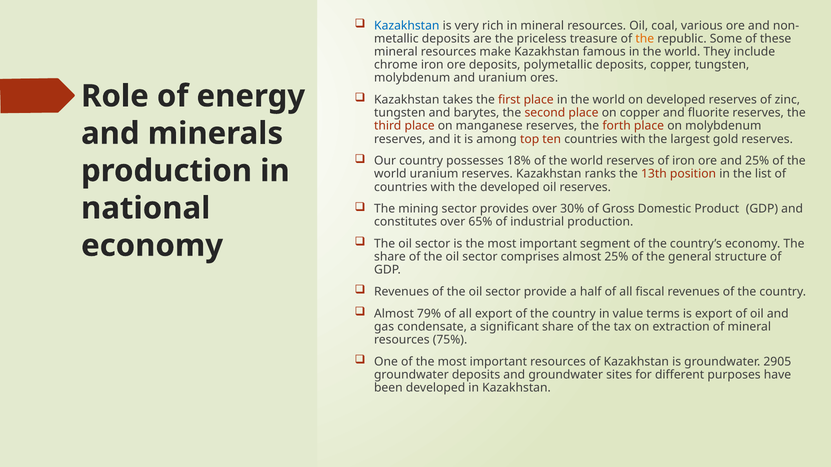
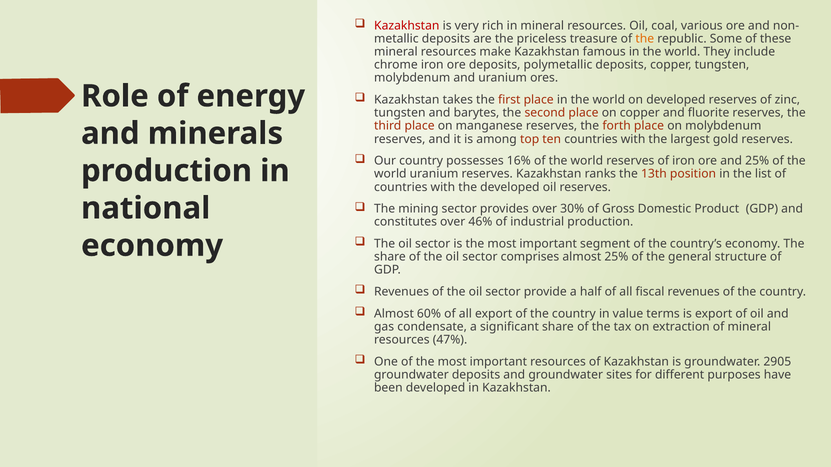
Kazakhstan at (407, 26) colour: blue -> red
18%: 18% -> 16%
65%: 65% -> 46%
79%: 79% -> 60%
75%: 75% -> 47%
